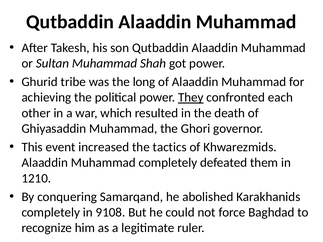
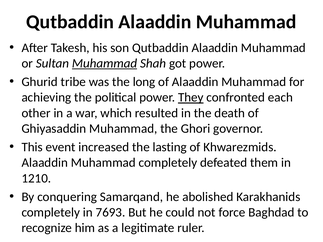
Muhammad at (104, 63) underline: none -> present
tactics: tactics -> lasting
9108: 9108 -> 7693
